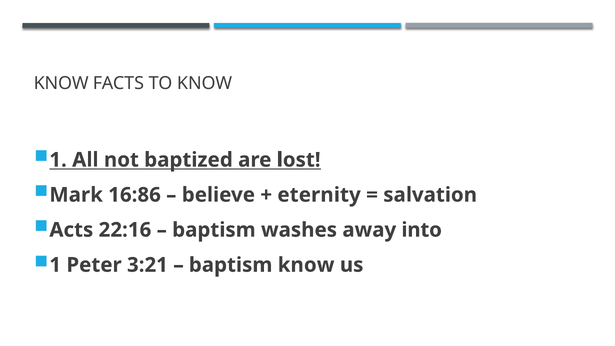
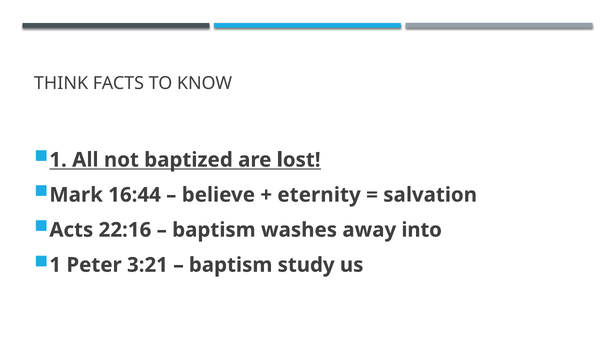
KNOW at (61, 84): KNOW -> THINK
16:86: 16:86 -> 16:44
baptism know: know -> study
